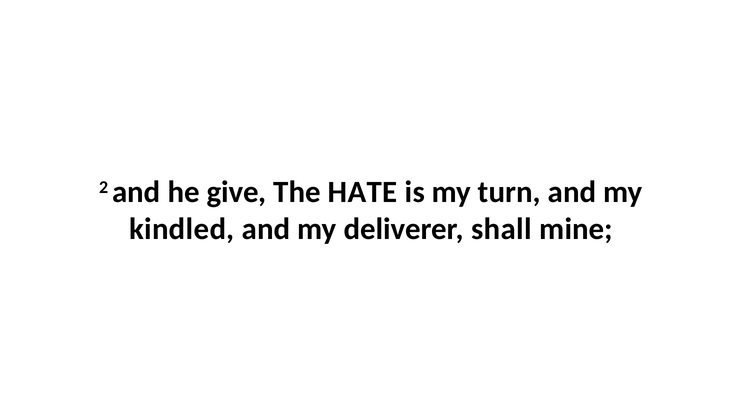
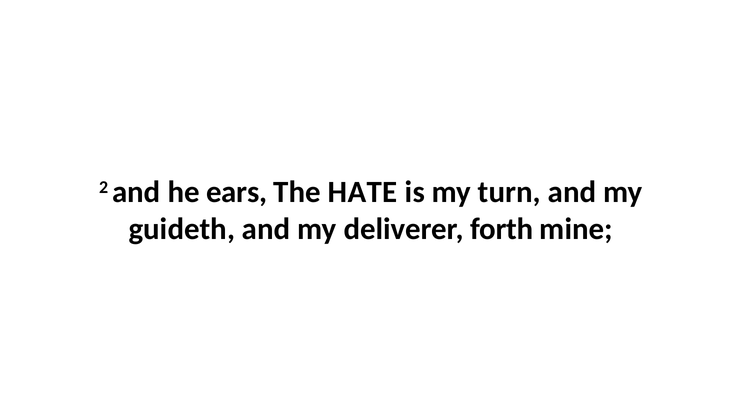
give: give -> ears
kindled: kindled -> guideth
shall: shall -> forth
